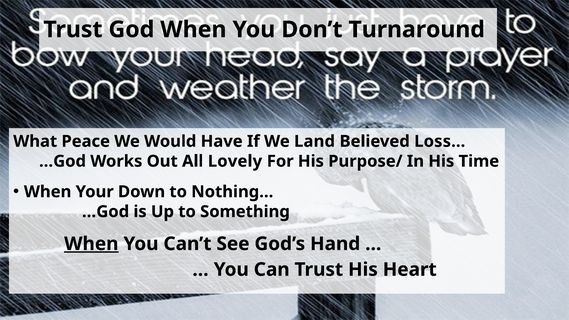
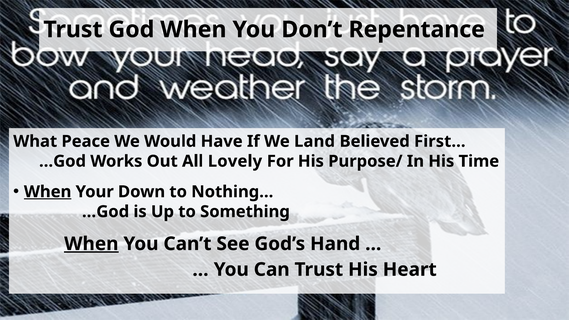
Turnaround: Turnaround -> Repentance
Loss…: Loss… -> First…
When at (48, 192) underline: none -> present
